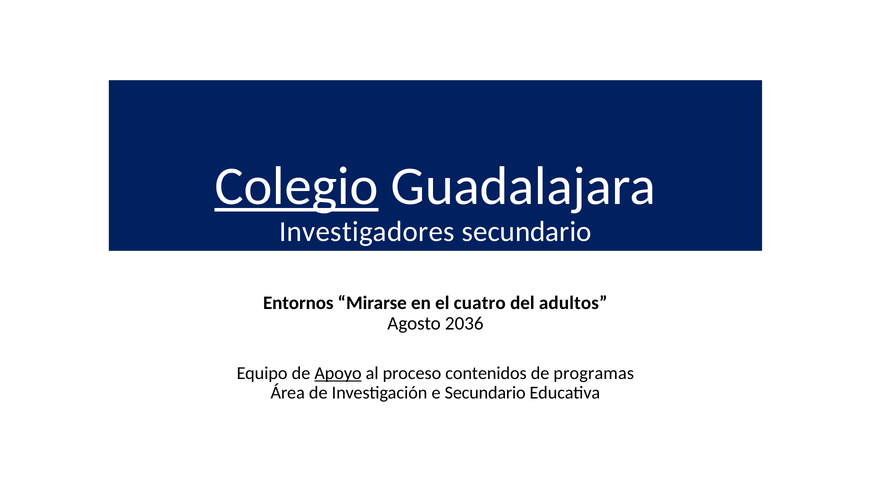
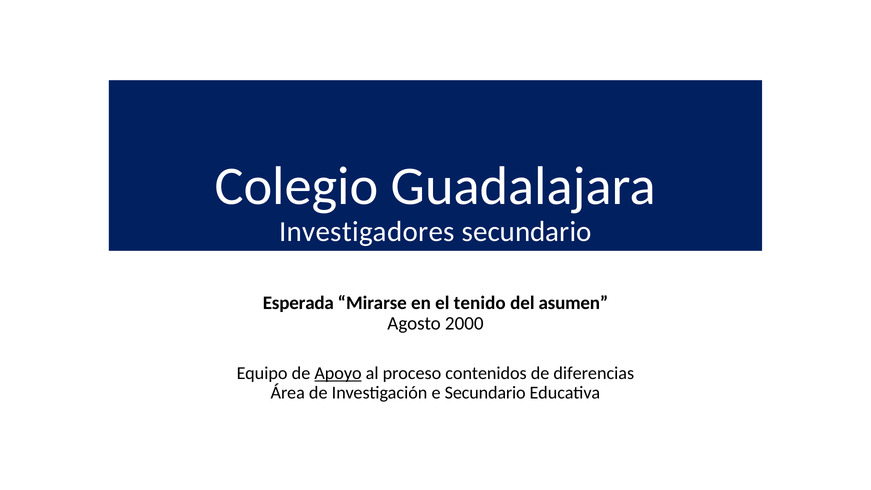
Colegio underline: present -> none
Entornos: Entornos -> Esperada
cuatro: cuatro -> tenido
adultos: adultos -> asumen
2036: 2036 -> 2000
programas: programas -> diferencias
